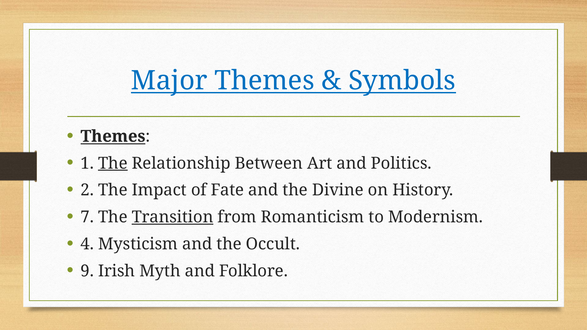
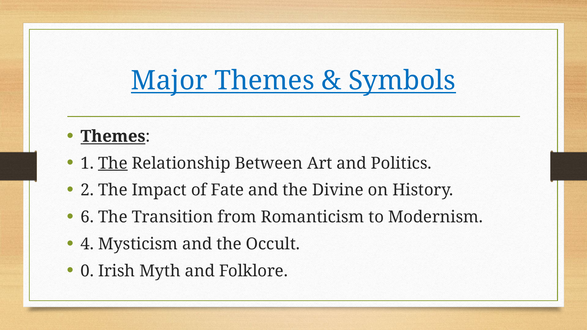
7: 7 -> 6
Transition underline: present -> none
9: 9 -> 0
